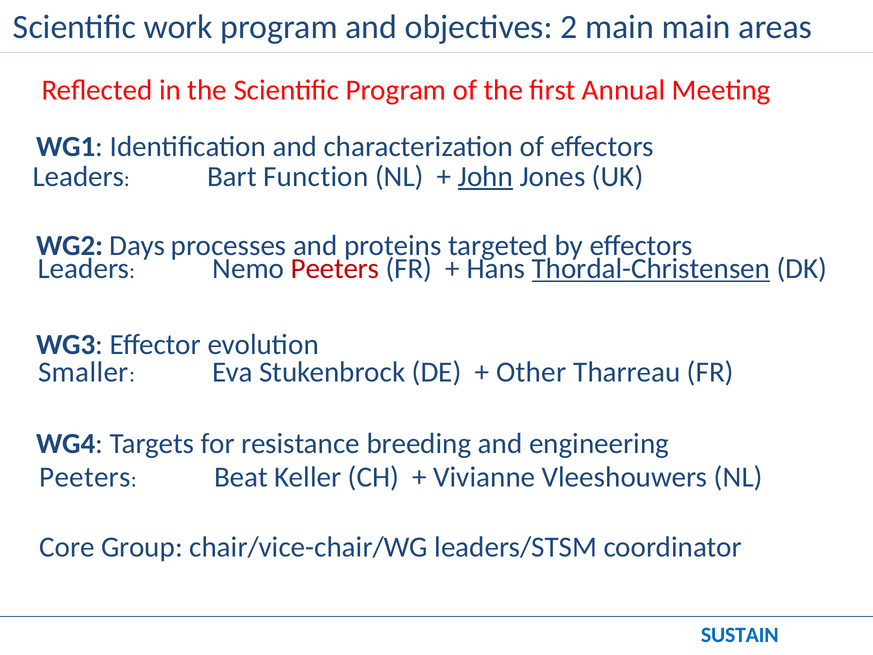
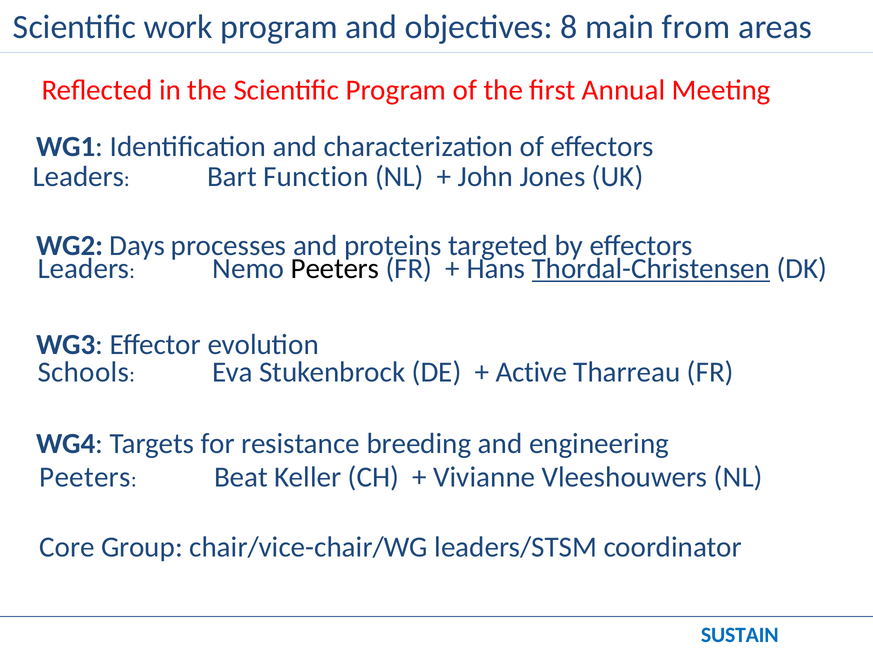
2: 2 -> 8
main main: main -> from
John underline: present -> none
Peeters at (335, 269) colour: red -> black
Smaller: Smaller -> Schools
Other: Other -> Active
